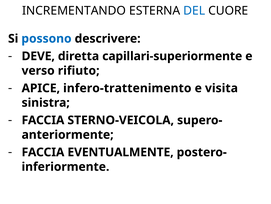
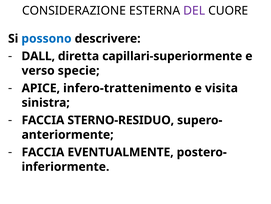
INCREMENTANDO: INCREMENTANDO -> CONSIDERAZIONE
DEL colour: blue -> purple
DEVE: DEVE -> DALL
rifiuto: rifiuto -> specie
STERNO-VEICOLA: STERNO-VEICOLA -> STERNO-RESIDUO
